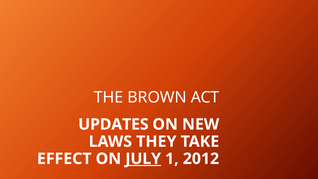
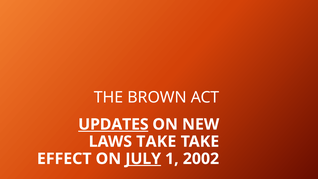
UPDATES underline: none -> present
LAWS THEY: THEY -> TAKE
2012: 2012 -> 2002
